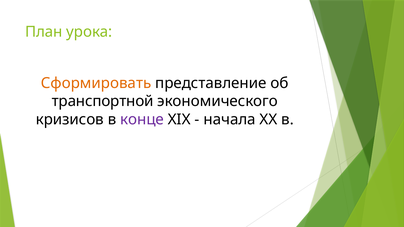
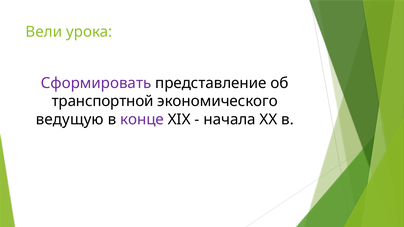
План: План -> Вели
Сформировать colour: orange -> purple
кризисов: кризисов -> ведущую
